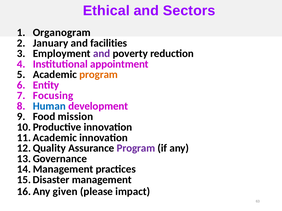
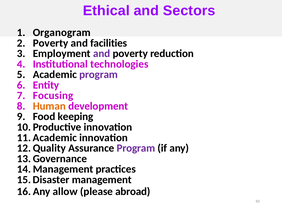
January at (51, 43): January -> Poverty
appointment: appointment -> technologies
program at (99, 75) colour: orange -> purple
Human colour: blue -> orange
mission: mission -> keeping
given: given -> allow
impact: impact -> abroad
